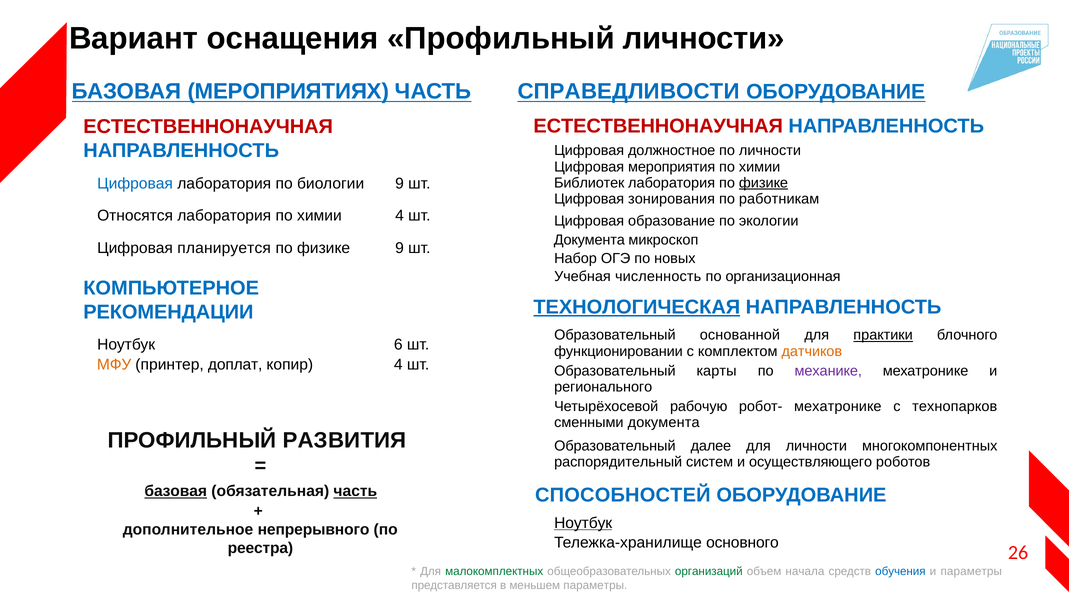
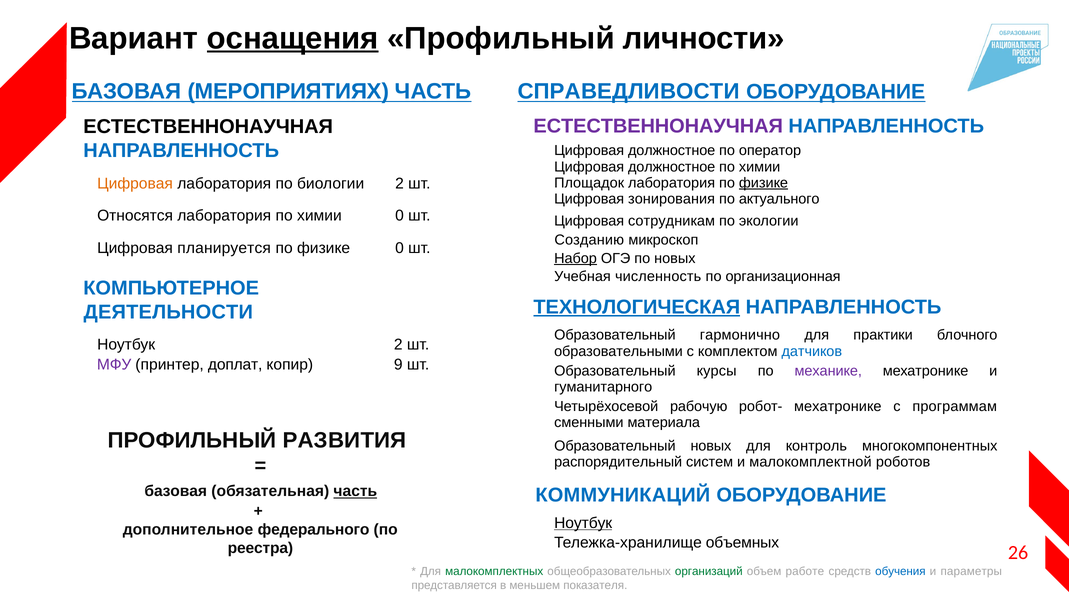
оснащения underline: none -> present
ЕСТЕСТВЕННОНАУЧНАЯ at (658, 126) colour: red -> purple
ЕСТЕСТВЕННОНАУЧНАЯ at (208, 127) colour: red -> black
по личности: личности -> оператор
мероприятия at (672, 167): мероприятия -> должностное
Библиотек: Библиотек -> Площадок
Цифровая at (135, 184) colour: blue -> orange
биологии 9: 9 -> 2
работникам: работникам -> актуального
химии 4: 4 -> 0
образование: образование -> сотрудникам
Документа at (589, 240): Документа -> Созданию
физике 9: 9 -> 0
Набор underline: none -> present
РЕКОМЕНДАЦИИ: РЕКОМЕНДАЦИИ -> ДЕЯТЕЛЬНОСТИ
основанной: основанной -> гармонично
практики underline: present -> none
Ноутбук 6: 6 -> 2
функционировании: функционировании -> образовательными
датчиков colour: orange -> blue
МФУ colour: orange -> purple
копир 4: 4 -> 9
карты: карты -> курсы
регионального: регионального -> гуманитарного
технопарков: технопарков -> программам
сменными документа: документа -> материала
Образовательный далее: далее -> новых
для личности: личности -> контроль
осуществляющего: осуществляющего -> малокомплектной
базовая at (176, 492) underline: present -> none
СПОСОБНОСТЕЙ: СПОСОБНОСТЕЙ -> КОММУНИКАЦИЙ
непрерывного: непрерывного -> федерального
основного: основного -> объемных
начала: начала -> работе
меньшем параметры: параметры -> показателя
